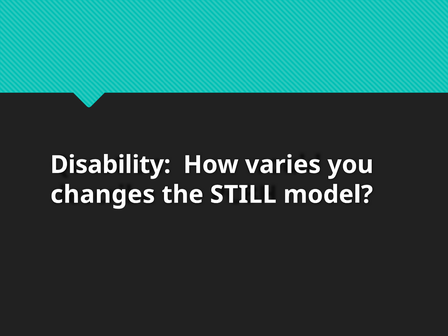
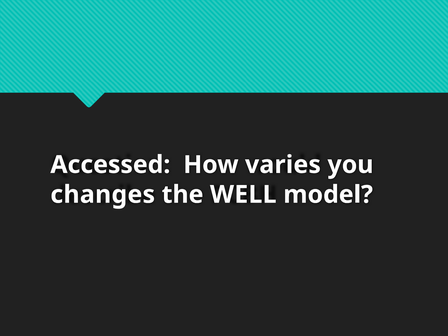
Disability: Disability -> Accessed
STILL: STILL -> WELL
